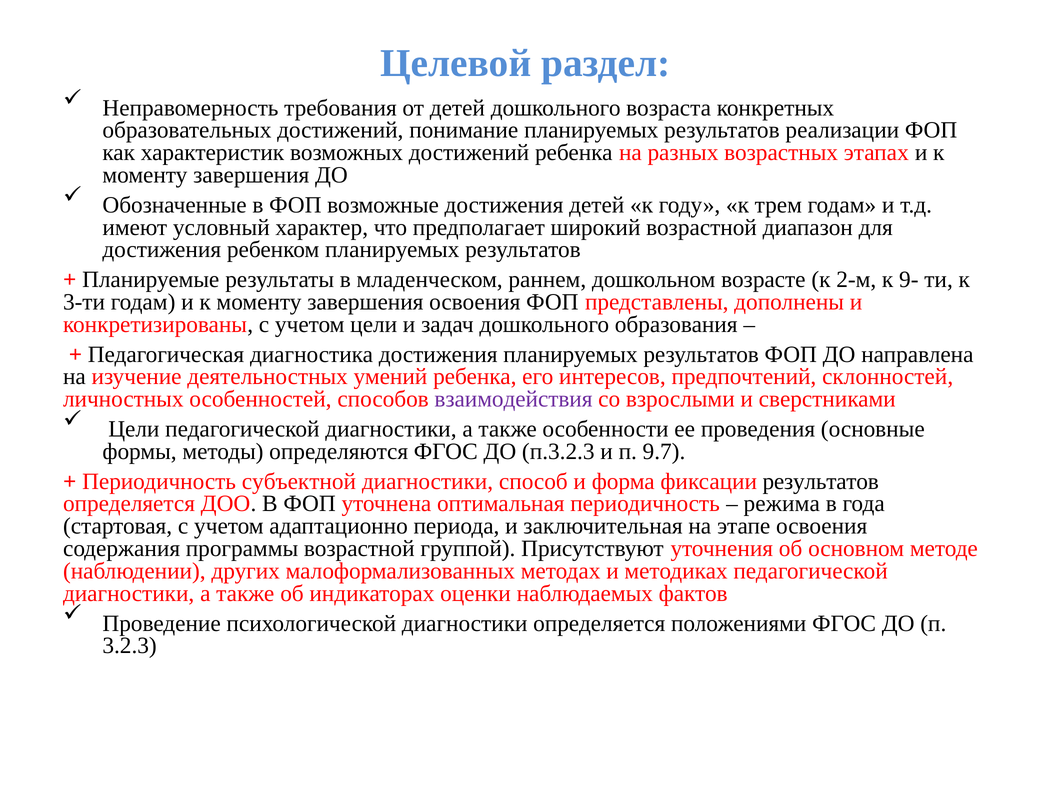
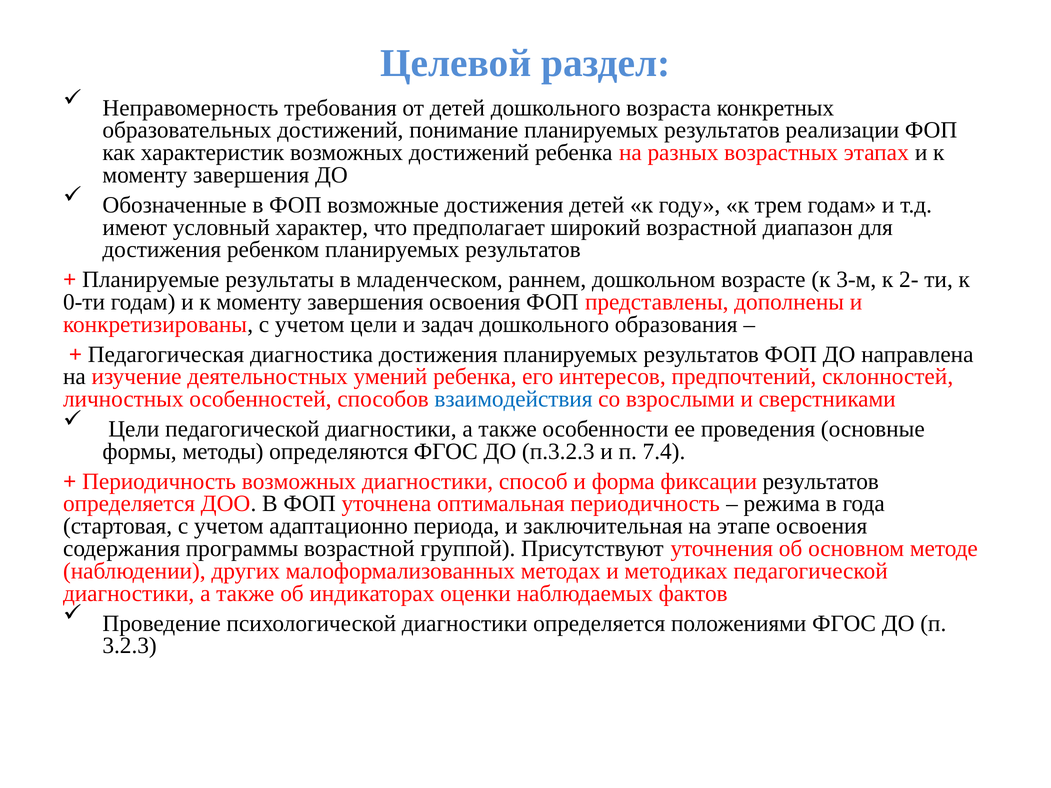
2-м: 2-м -> 3-м
9-: 9- -> 2-
3-ти: 3-ти -> 0-ти
взаимодействия colour: purple -> blue
9.7: 9.7 -> 7.4
Периодичность субъектной: субъектной -> возможных
